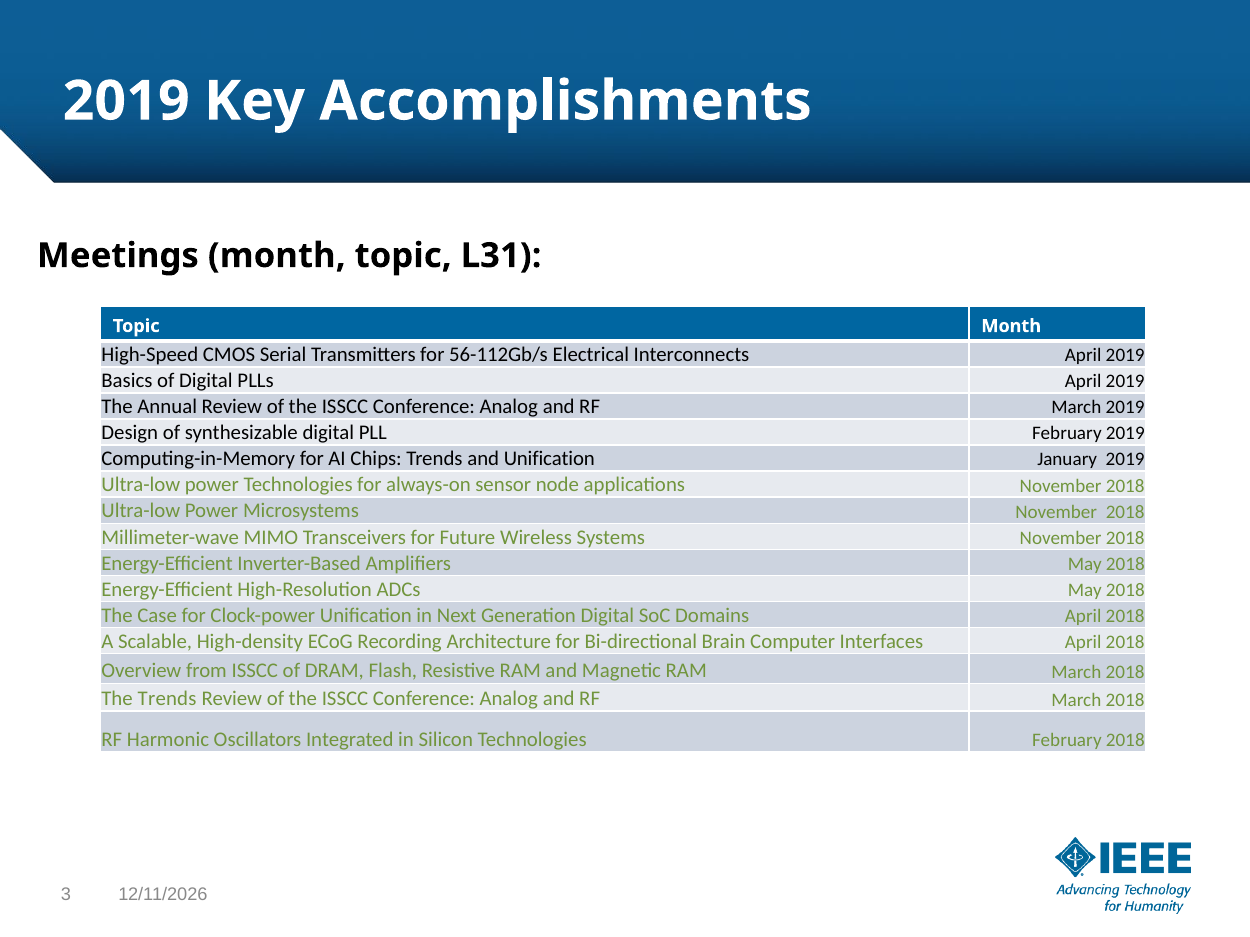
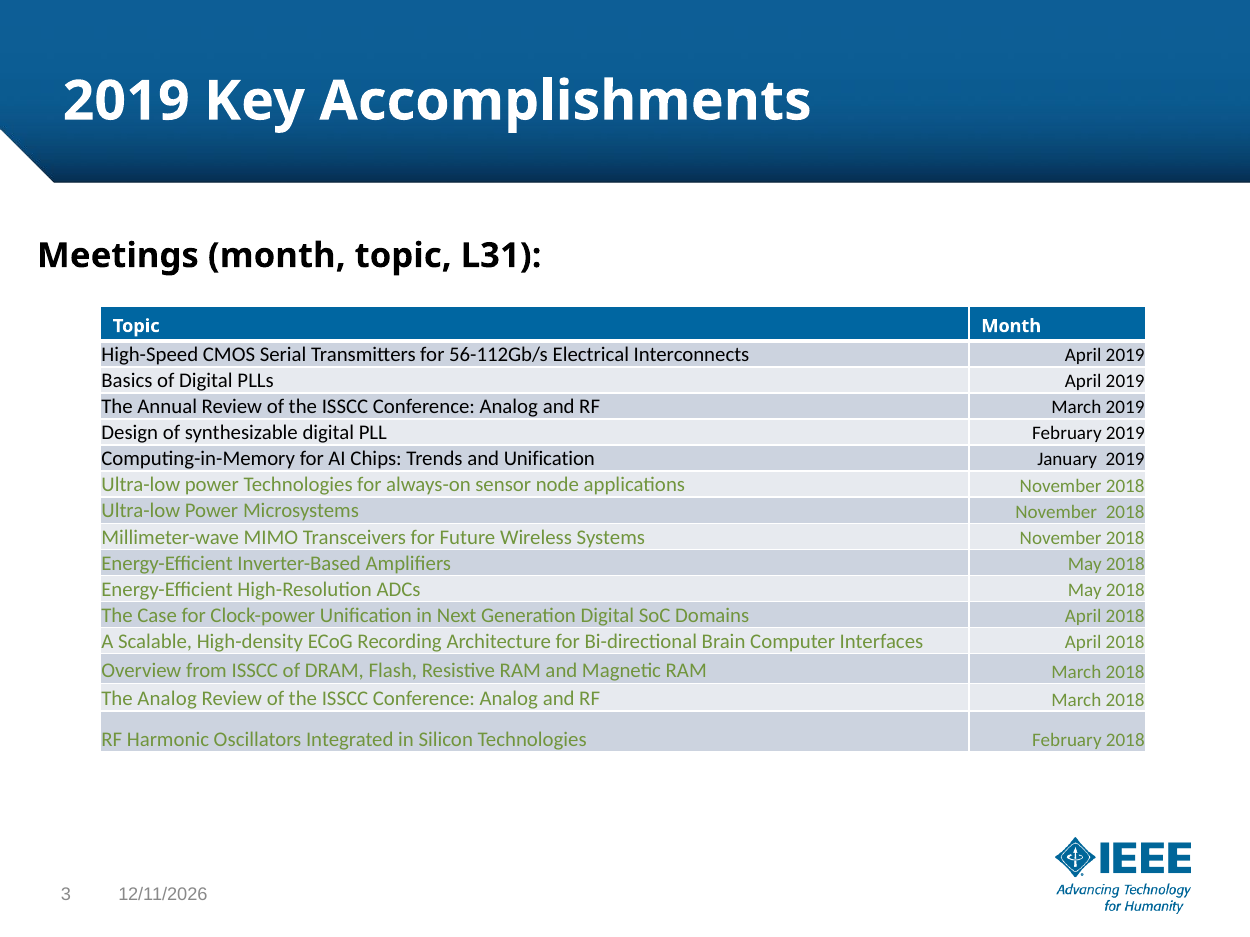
The Trends: Trends -> Analog
